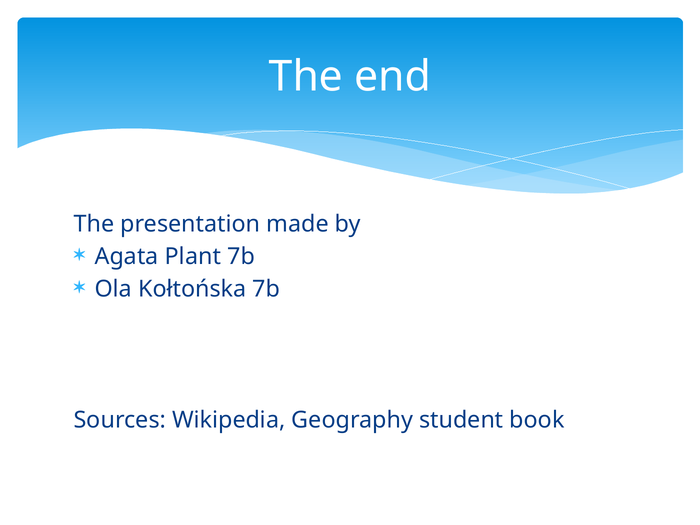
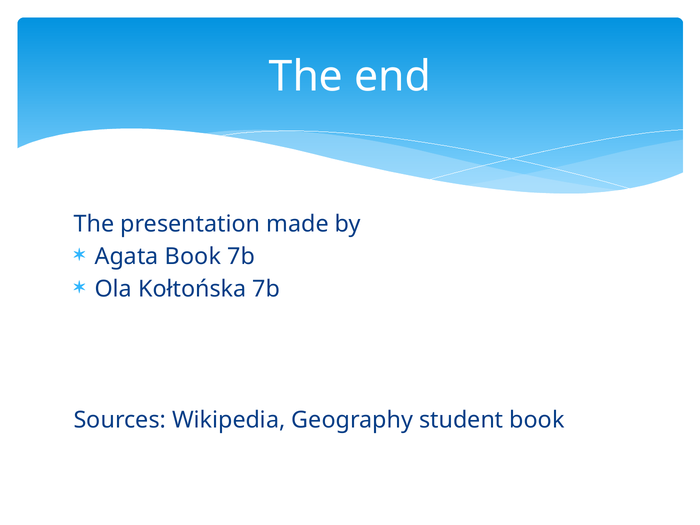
Agata Plant: Plant -> Book
